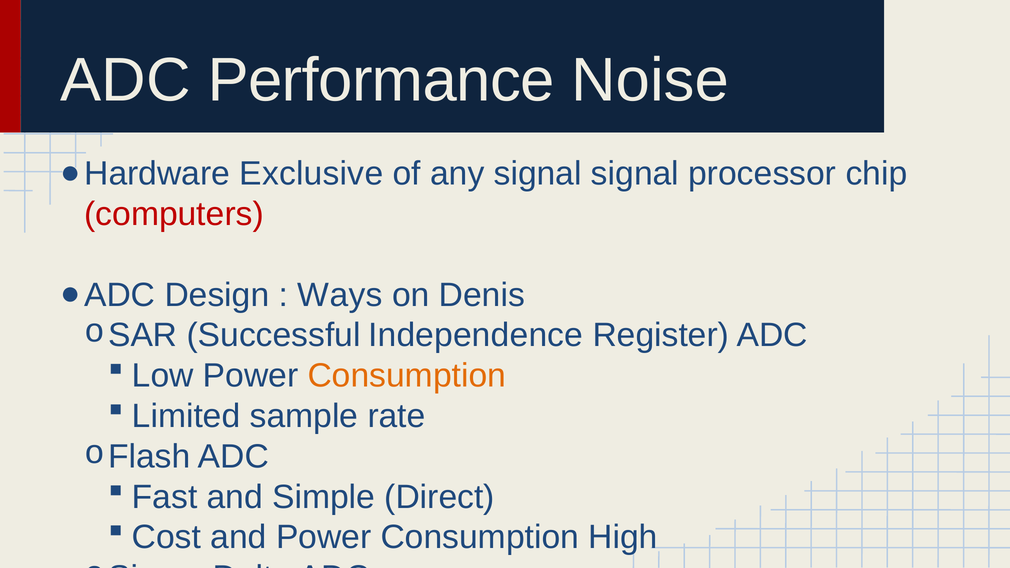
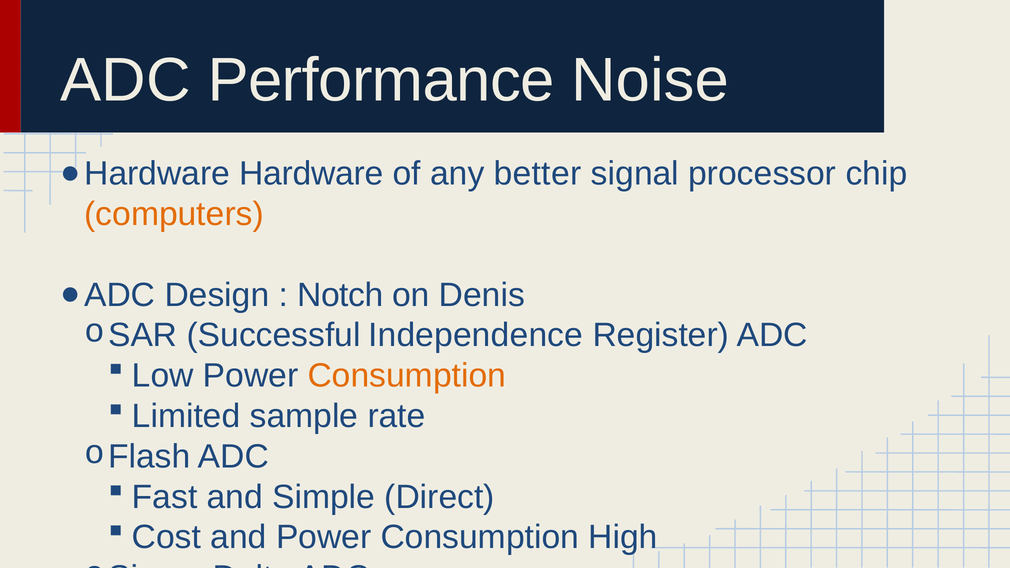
Exclusive: Exclusive -> Hardware
any signal: signal -> better
computers colour: red -> orange
Ways: Ways -> Notch
